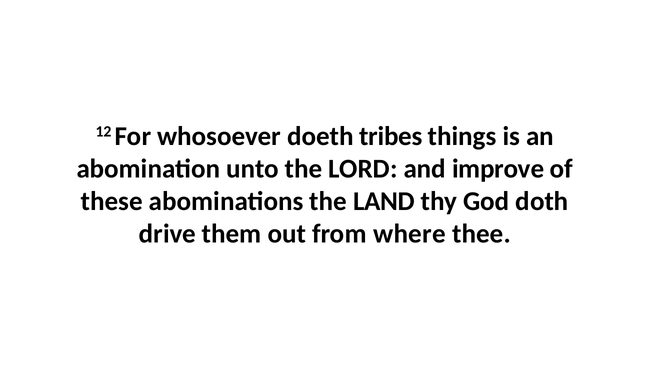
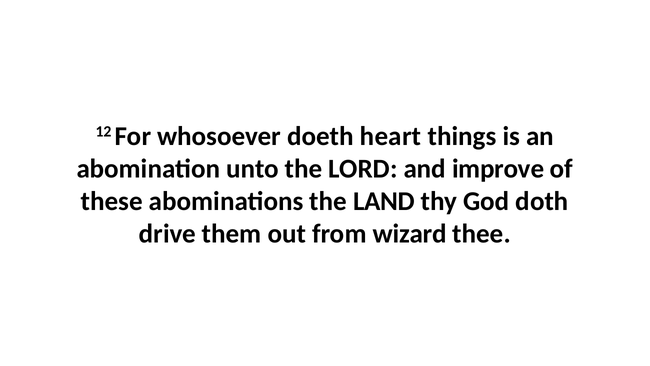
tribes: tribes -> heart
where: where -> wizard
